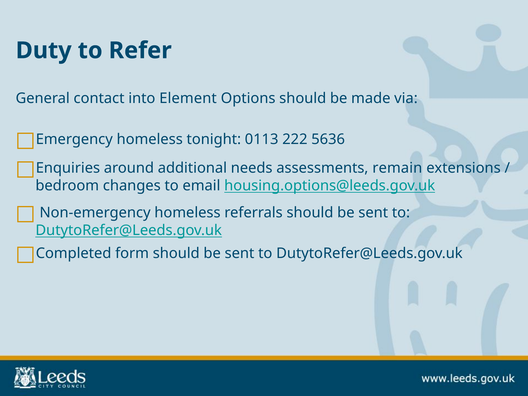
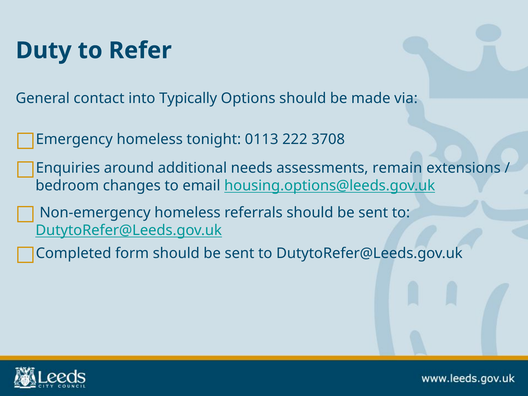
Element: Element -> Typically
5636: 5636 -> 3708
